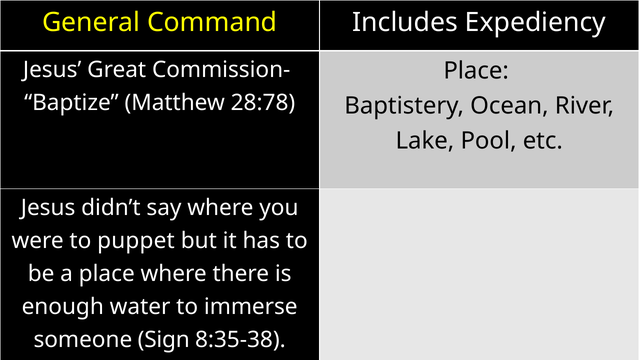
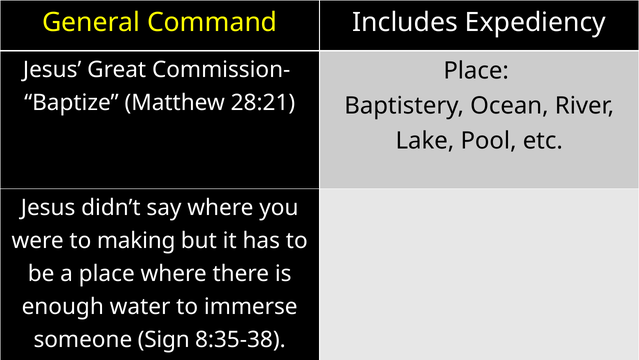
28:78: 28:78 -> 28:21
puppet: puppet -> making
